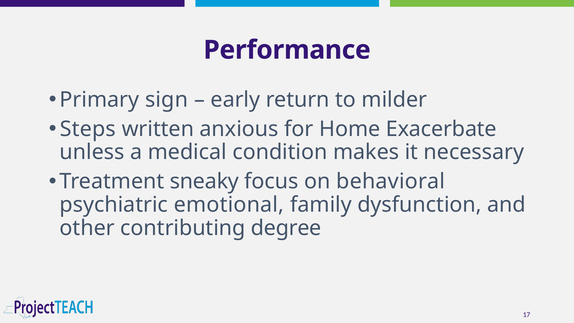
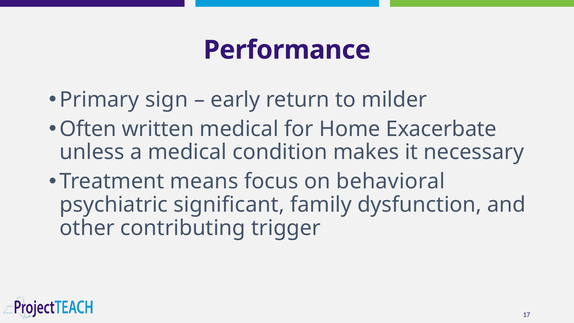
Steps: Steps -> Often
written anxious: anxious -> medical
sneaky: sneaky -> means
emotional: emotional -> significant
degree: degree -> trigger
